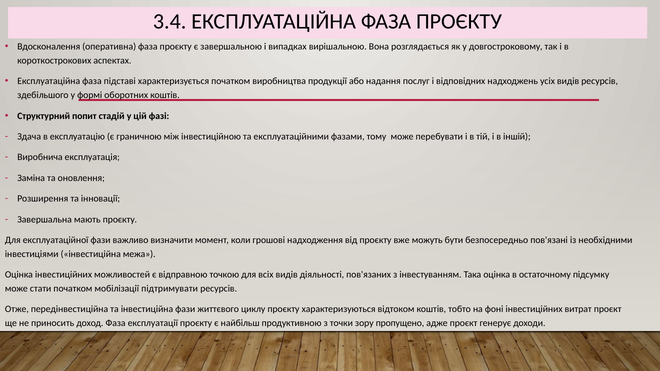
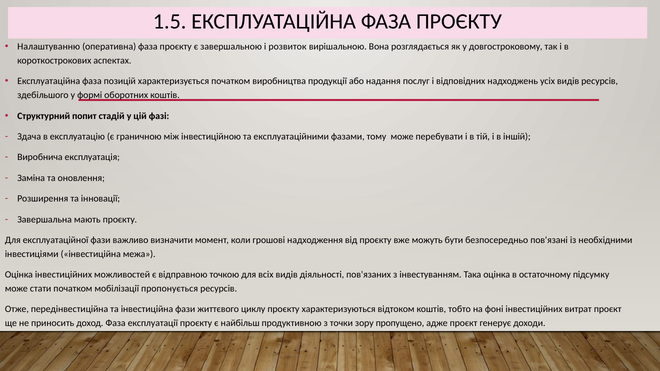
3.4: 3.4 -> 1.5
Вдосконалення: Вдосконалення -> Налаштуванню
випадках: випадках -> розвиток
підставі: підставі -> позицій
підтримувати: підтримувати -> пропонується
